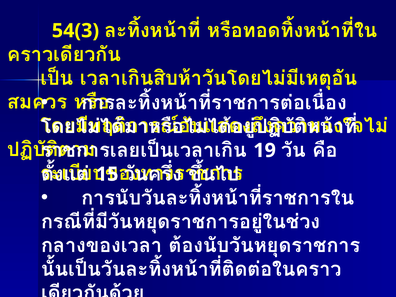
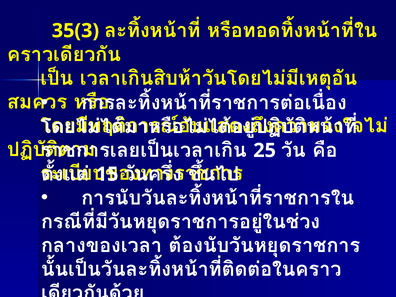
54(3: 54(3 -> 35(3
19: 19 -> 25
